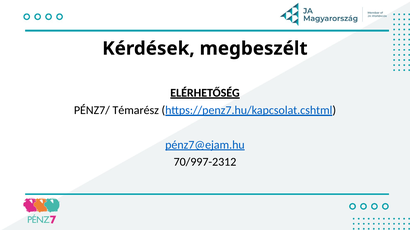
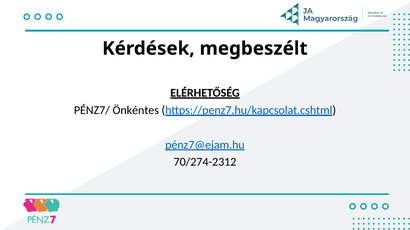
Témarész: Témarész -> Önkéntes
70/997-2312: 70/997-2312 -> 70/274-2312
